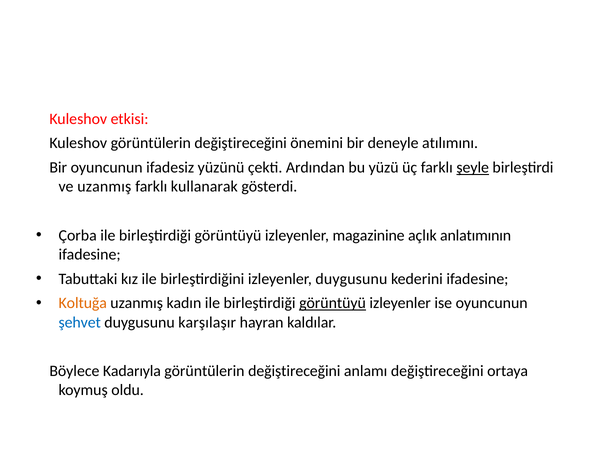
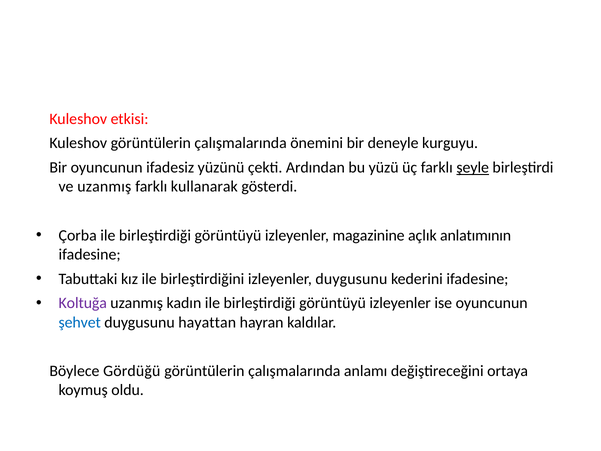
Kuleshov görüntülerin değiştireceğini: değiştireceğini -> çalışmalarında
atılımını: atılımını -> kurguyu
Koltuğa colour: orange -> purple
görüntüyü at (333, 303) underline: present -> none
karşılaşır: karşılaşır -> hayattan
Kadarıyla: Kadarıyla -> Gördüğü
değiştireceğini at (294, 371): değiştireceğini -> çalışmalarında
